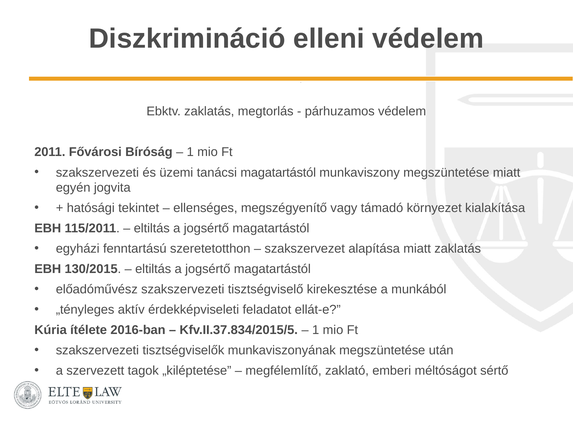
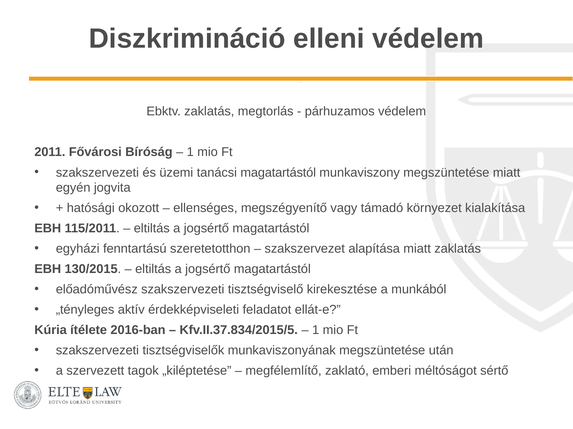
tekintet: tekintet -> okozott
